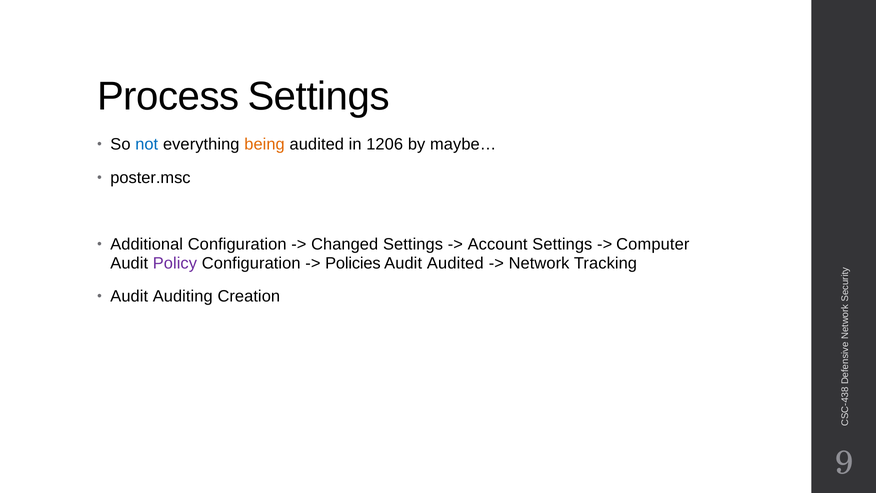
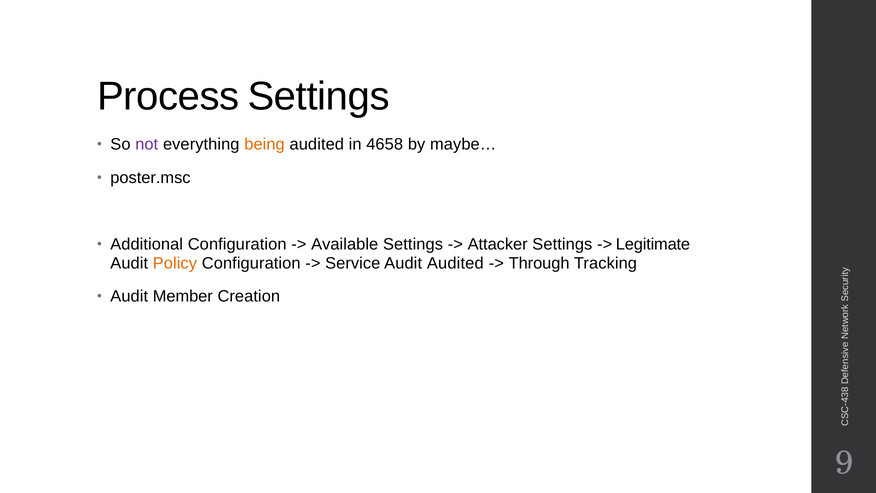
not colour: blue -> purple
1206: 1206 -> 4658
Changed: Changed -> Available
Account: Account -> Attacker
Computer: Computer -> Legitimate
Policy colour: purple -> orange
Policies: Policies -> Service
Network: Network -> Through
Auditing: Auditing -> Member
